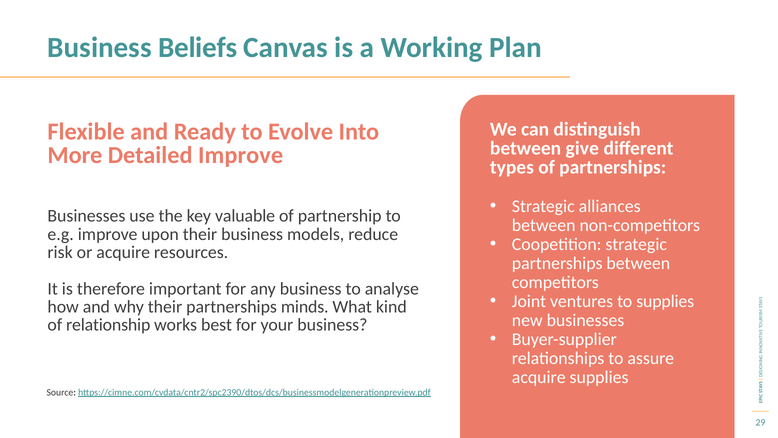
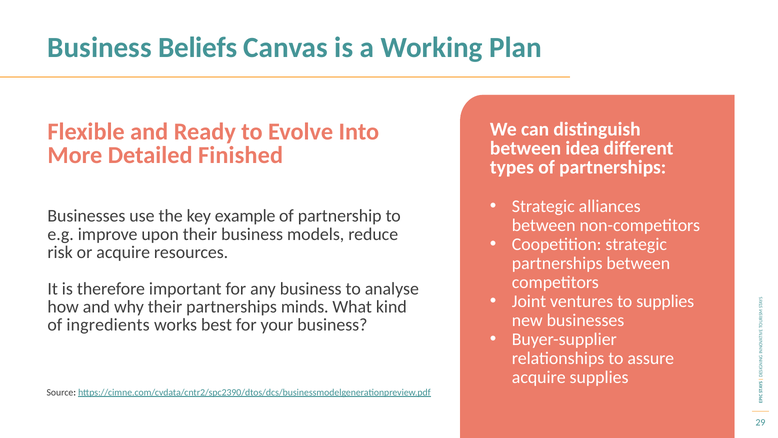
give: give -> idea
Detailed Improve: Improve -> Finished
valuable: valuable -> example
relationship: relationship -> ingredients
